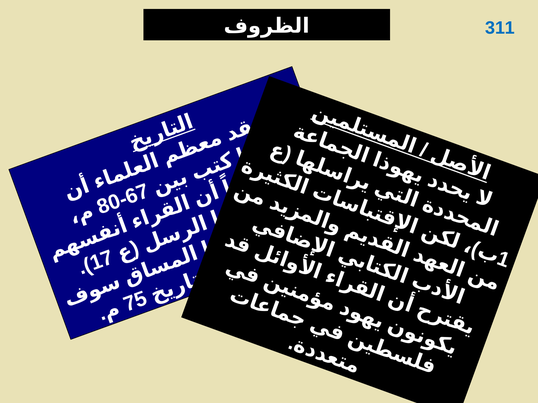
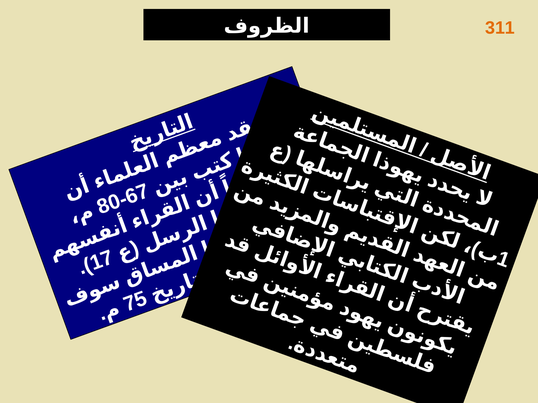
311 colour: blue -> orange
